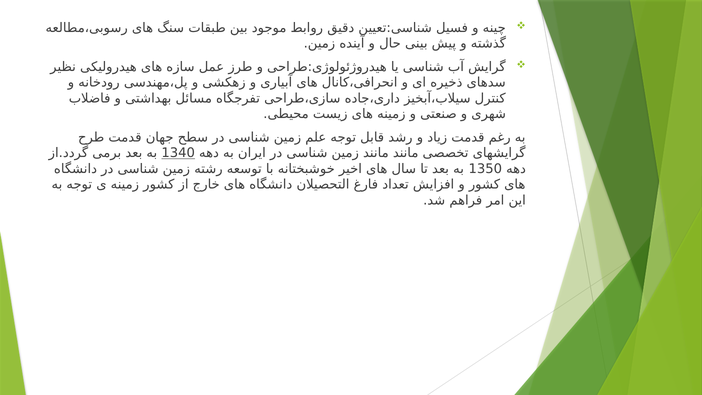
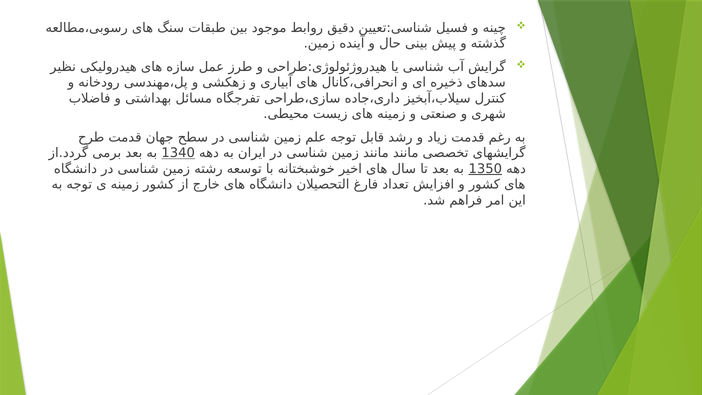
1350 underline: none -> present
